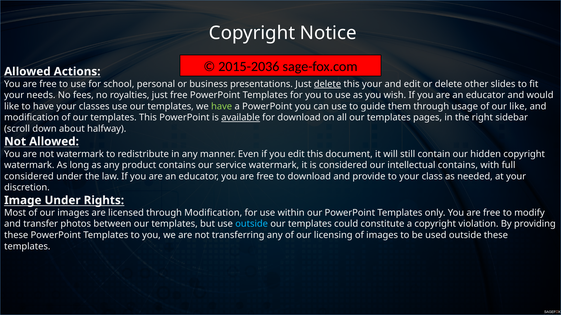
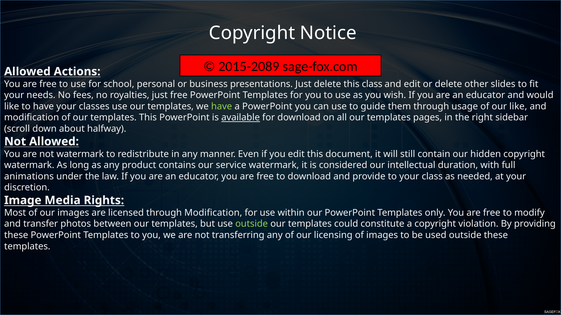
2015-2036: 2015-2036 -> 2015-2089
delete at (327, 84) underline: present -> none
this your: your -> class
intellectual contains: contains -> duration
considered at (29, 177): considered -> animations
Image Under: Under -> Media
outside at (252, 224) colour: light blue -> light green
